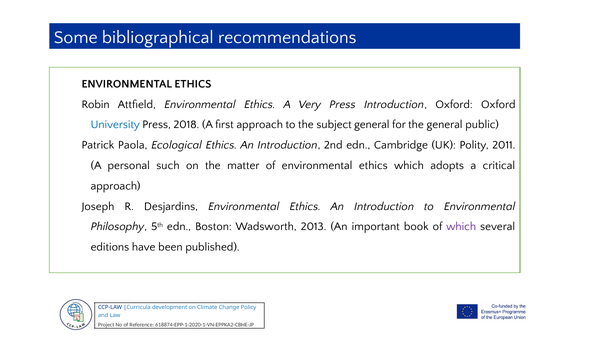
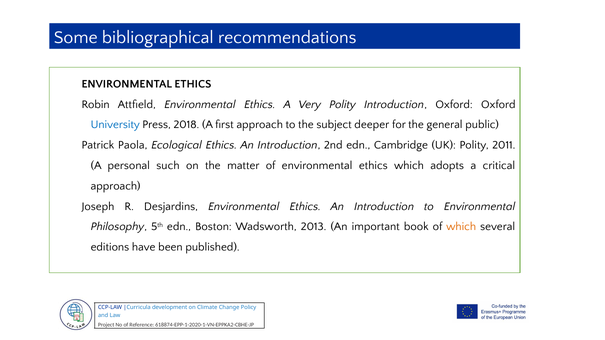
Very Press: Press -> Polity
subject general: general -> deeper
which at (461, 227) colour: purple -> orange
